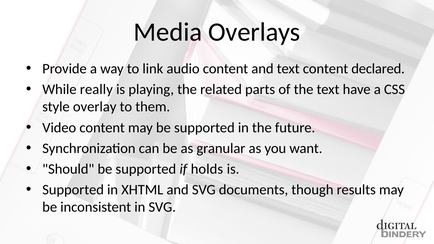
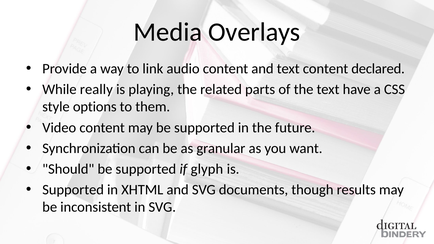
overlay: overlay -> options
holds: holds -> glyph
